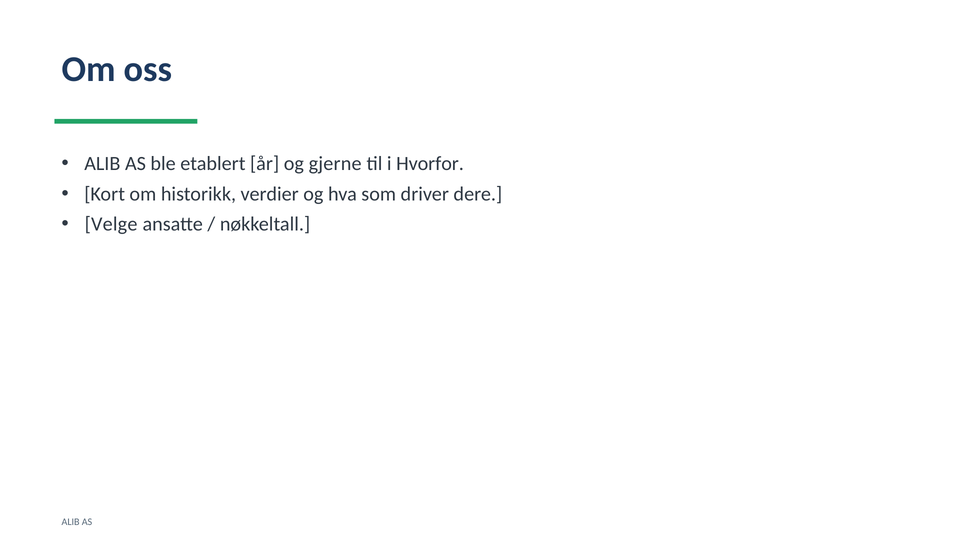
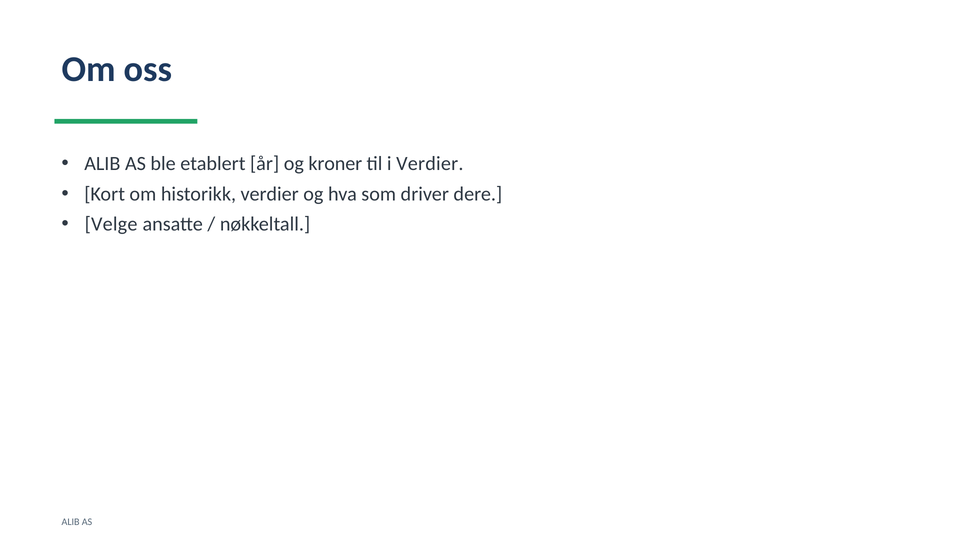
gjerne: gjerne -> kroner
i Hvorfor: Hvorfor -> Verdier
